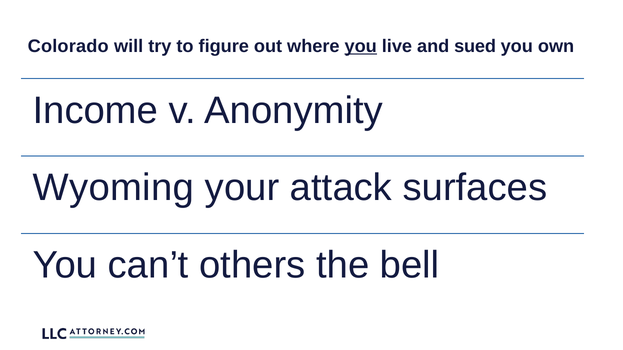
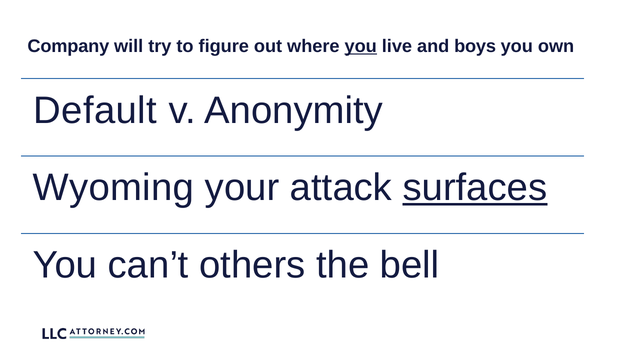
Colorado: Colorado -> Company
sued: sued -> boys
Income: Income -> Default
surfaces underline: none -> present
